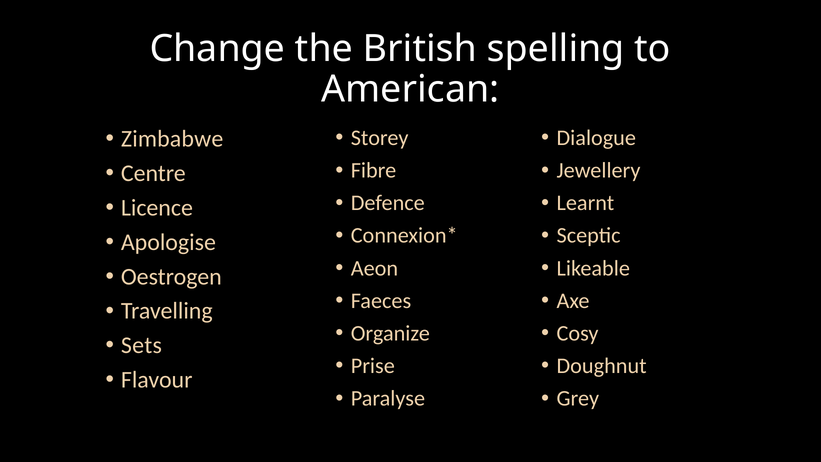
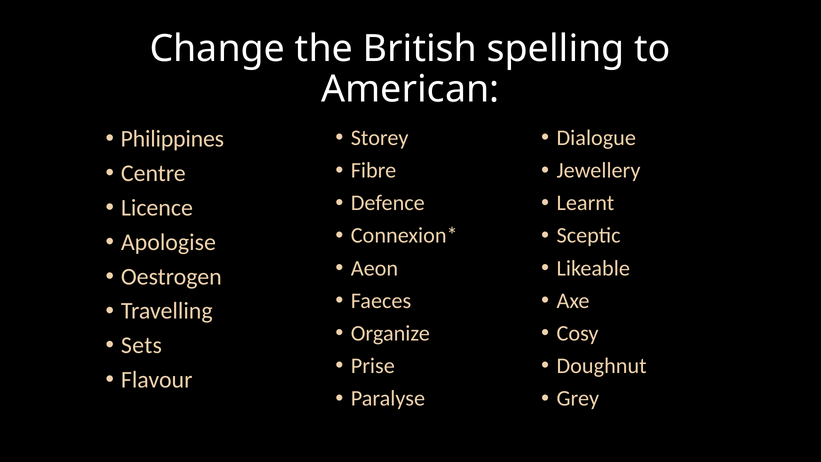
Zimbabwe: Zimbabwe -> Philippines
